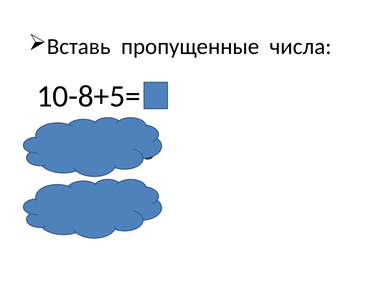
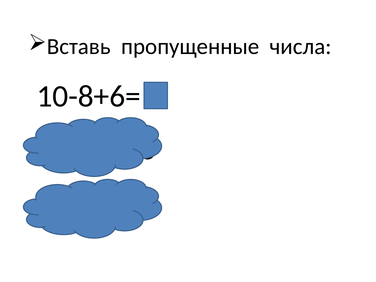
10-8+5=: 10-8+5= -> 10-8+6=
